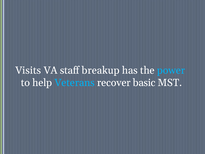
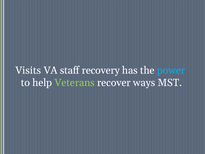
breakup: breakup -> recovery
Veterans colour: light blue -> light green
basic: basic -> ways
